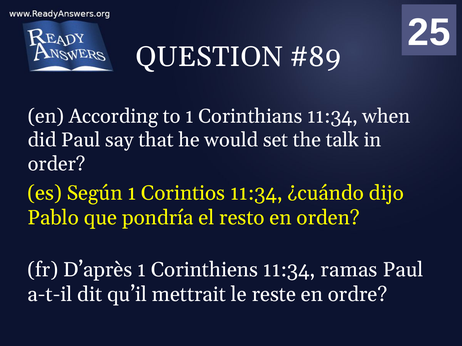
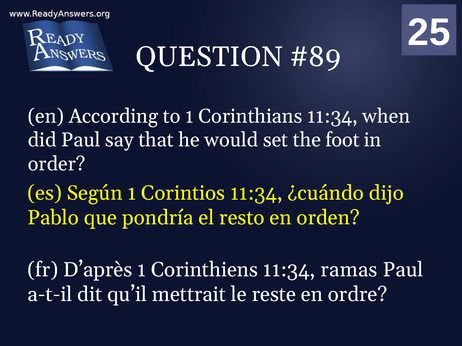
talk: talk -> foot
